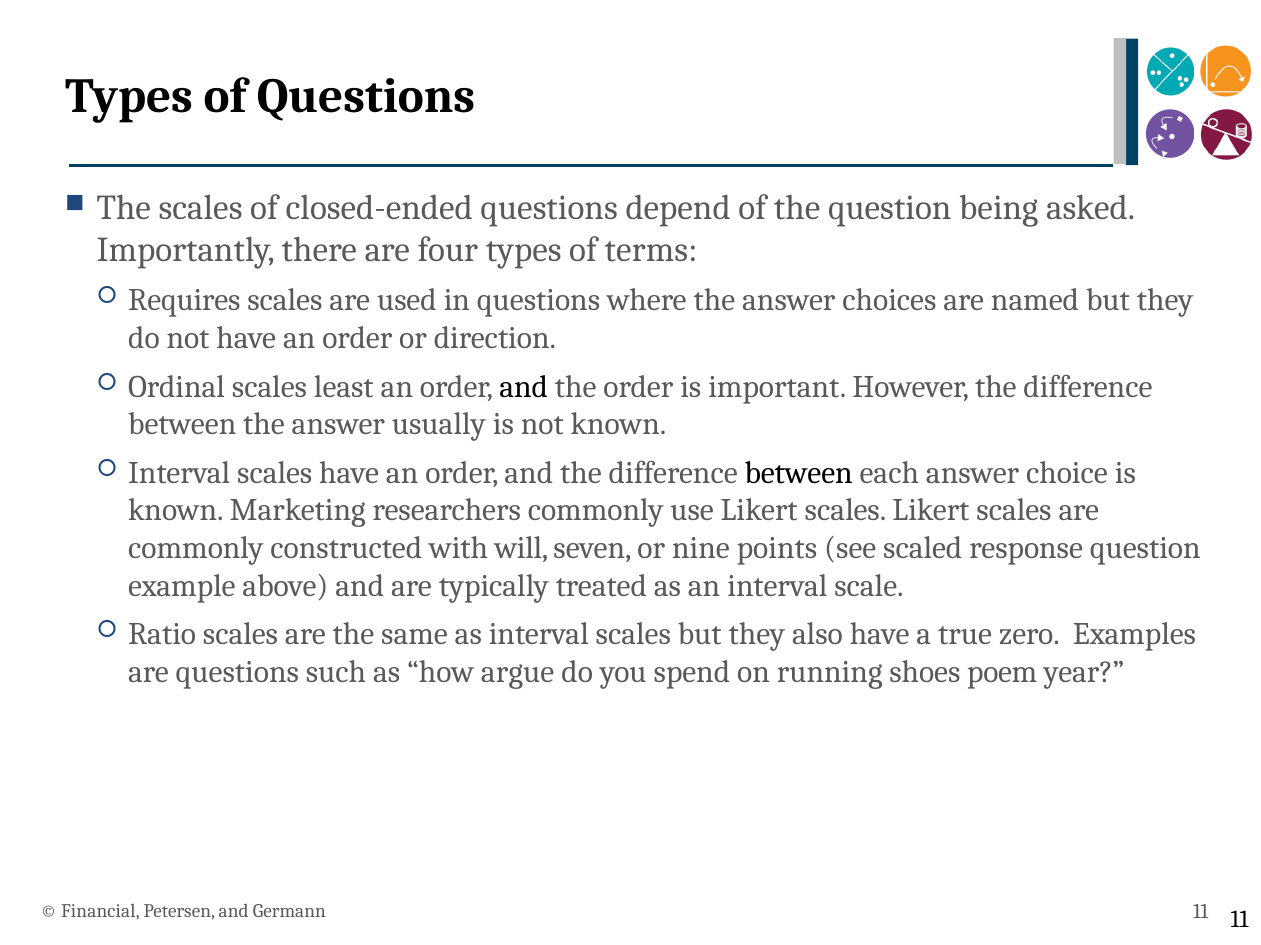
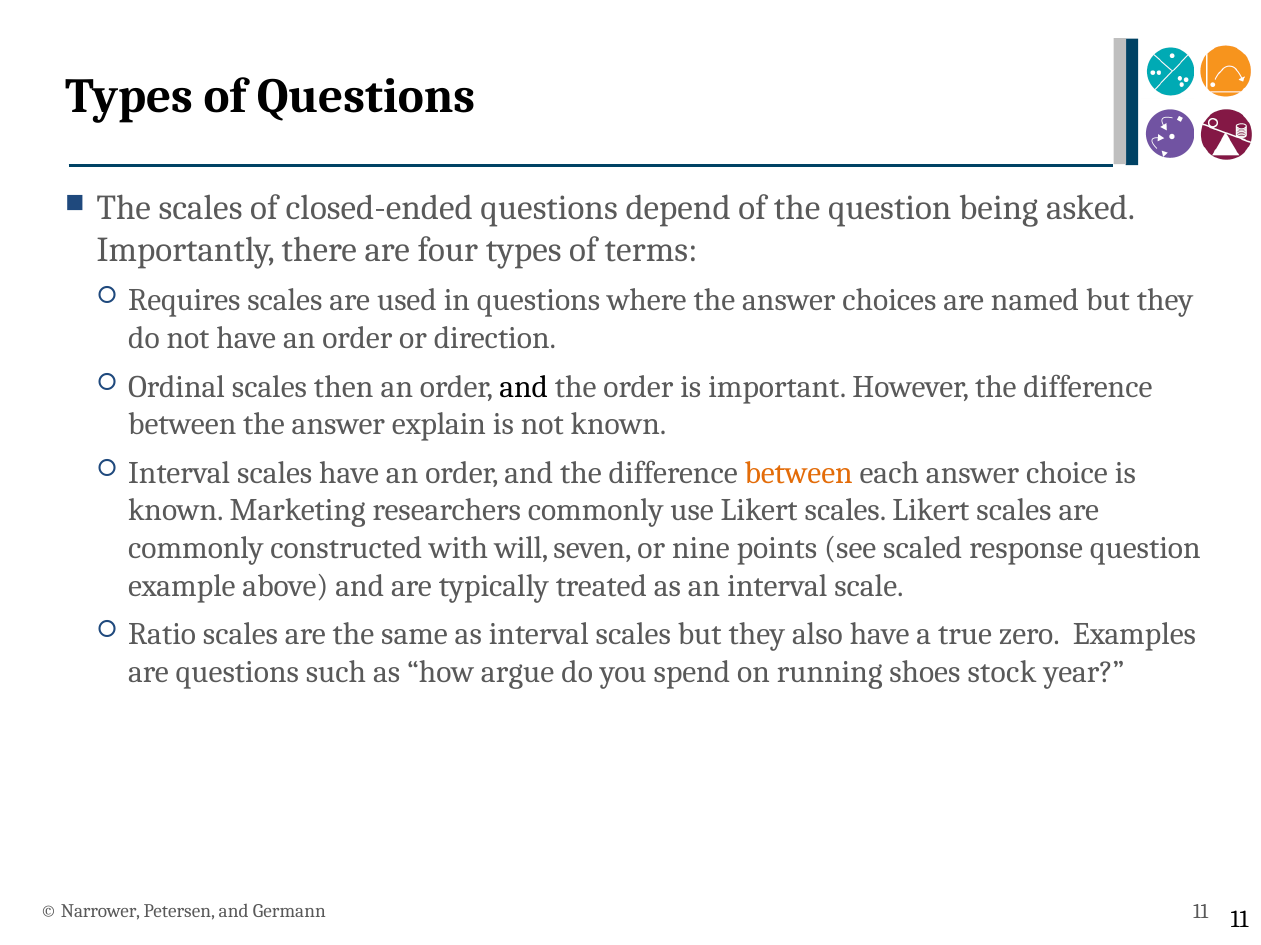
least: least -> then
usually: usually -> explain
between at (799, 473) colour: black -> orange
poem: poem -> stock
Financial: Financial -> Narrower
